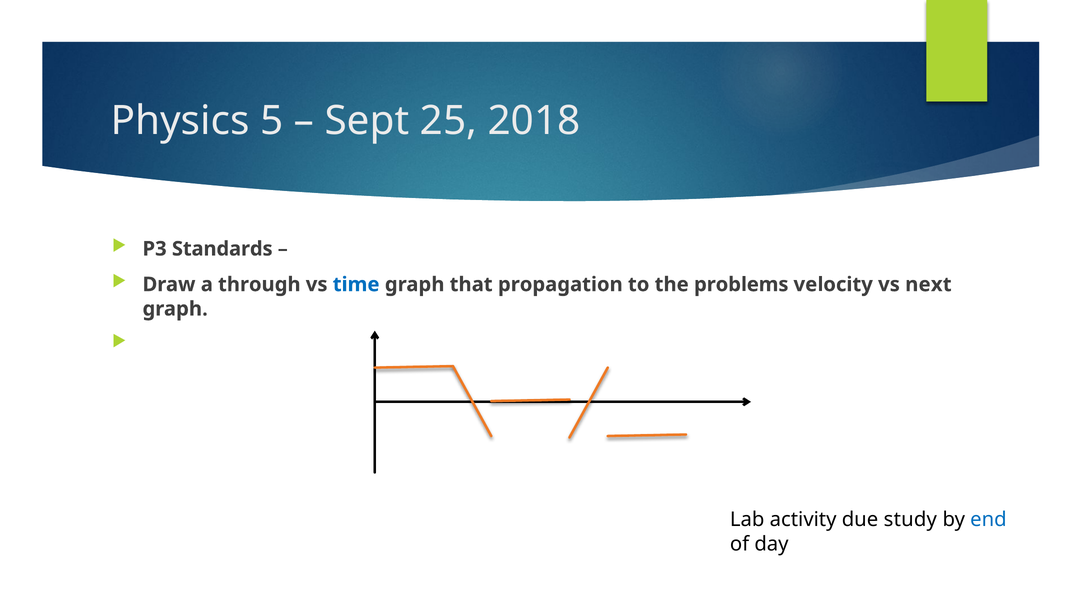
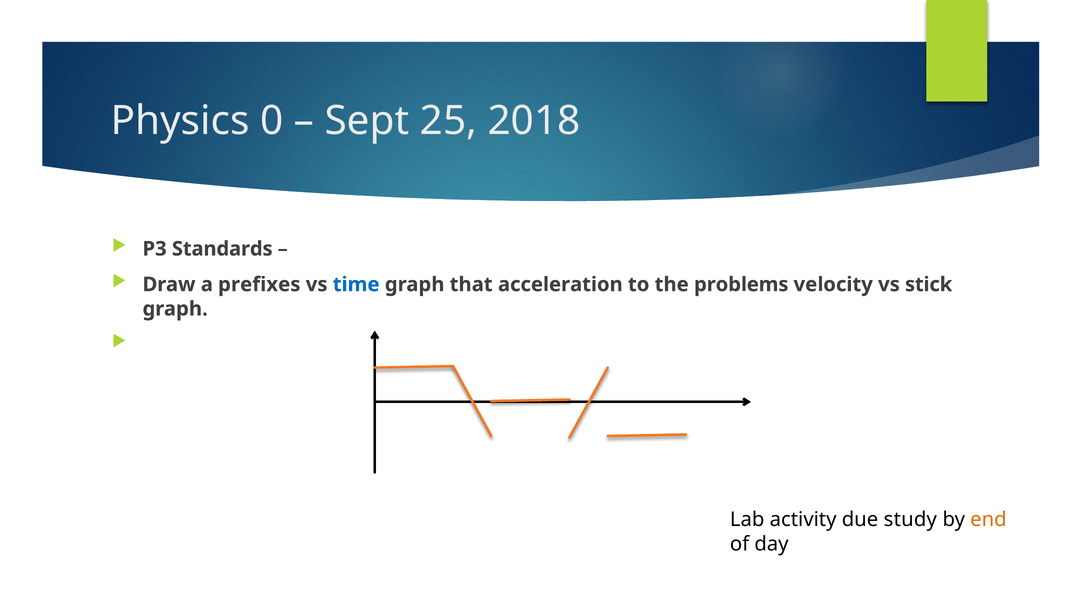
5: 5 -> 0
through: through -> prefixes
propagation: propagation -> acceleration
next: next -> stick
end colour: blue -> orange
